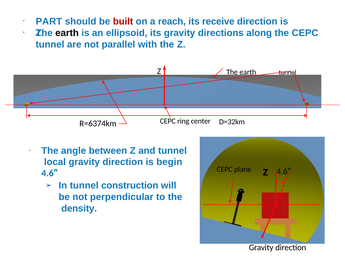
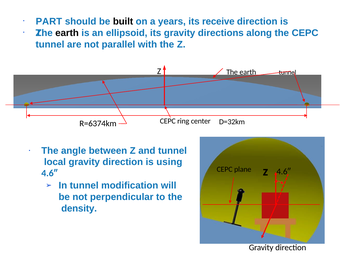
built colour: red -> black
reach: reach -> years
begin: begin -> using
construction: construction -> modification
